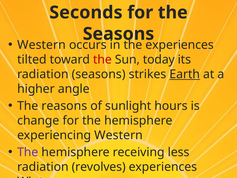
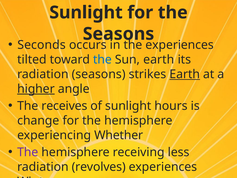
Seconds at (86, 13): Seconds -> Sunlight
Western at (42, 45): Western -> Seconds
the at (102, 60) colour: red -> blue
Sun today: today -> earth
higher underline: none -> present
reasons: reasons -> receives
experiencing Western: Western -> Whether
